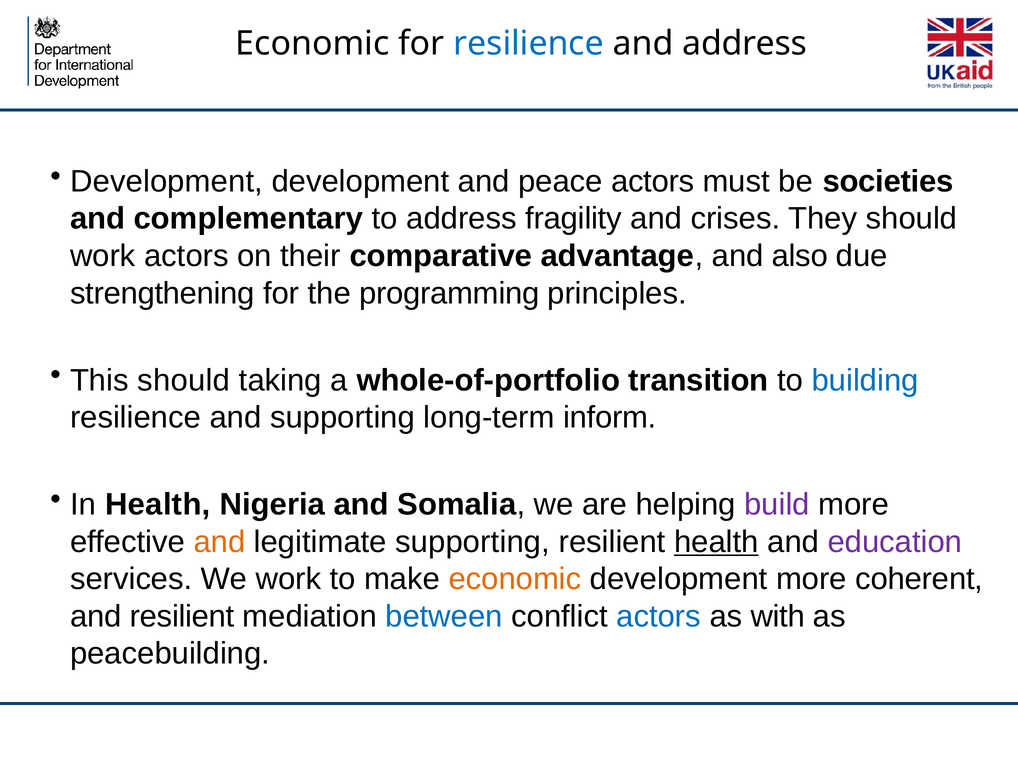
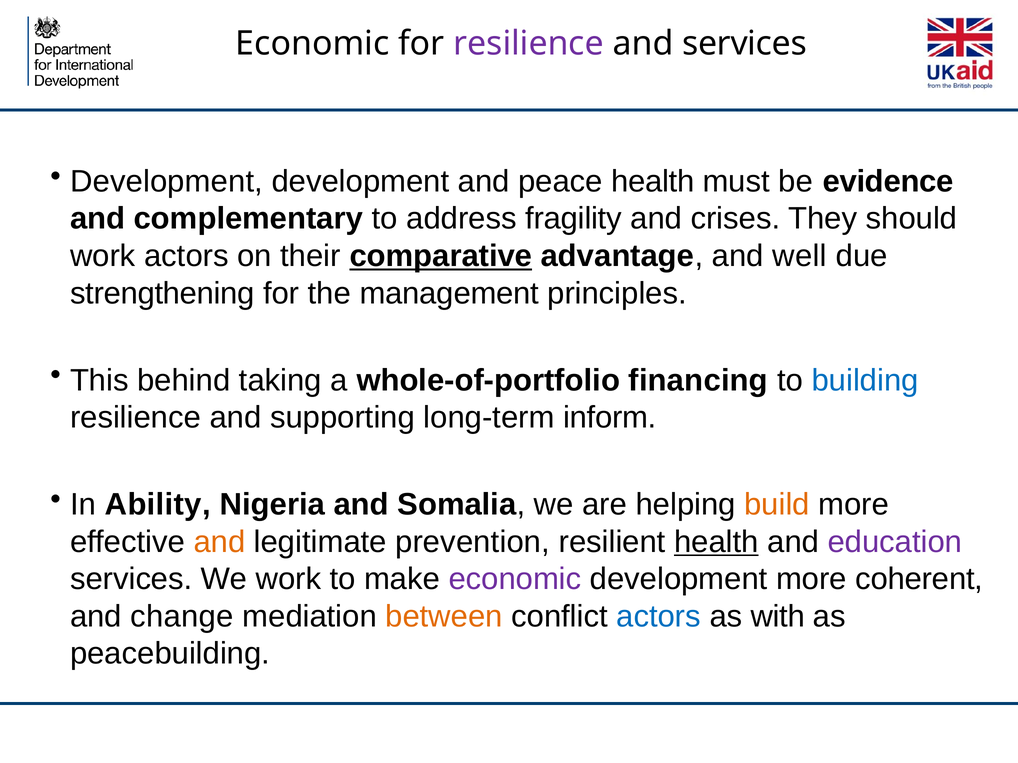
resilience at (529, 44) colour: blue -> purple
and address: address -> services
peace actors: actors -> health
societies: societies -> evidence
comparative underline: none -> present
also: also -> well
programming: programming -> management
This should: should -> behind
transition: transition -> financing
In Health: Health -> Ability
build colour: purple -> orange
legitimate supporting: supporting -> prevention
economic at (515, 580) colour: orange -> purple
and resilient: resilient -> change
between colour: blue -> orange
